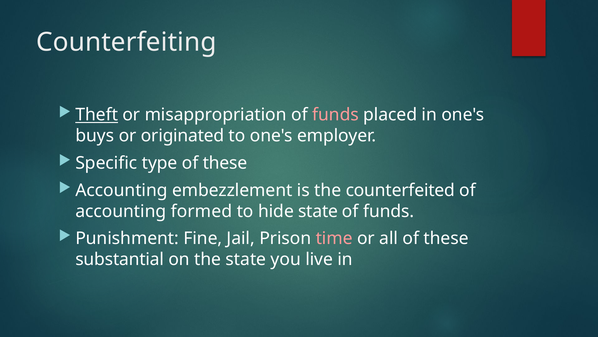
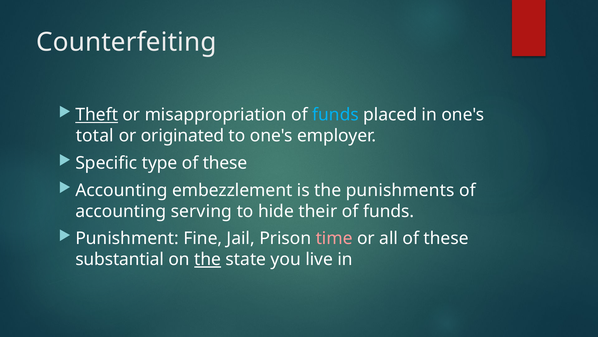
funds at (335, 115) colour: pink -> light blue
buys: buys -> total
counterfeited: counterfeited -> punishments
formed: formed -> serving
hide state: state -> their
the at (208, 259) underline: none -> present
